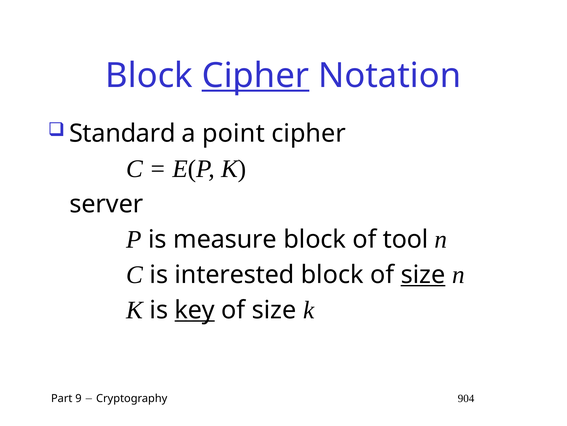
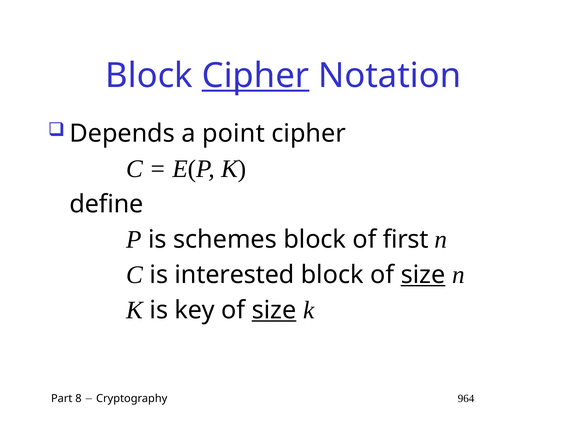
Standard: Standard -> Depends
server: server -> define
measure: measure -> schemes
tool: tool -> first
key underline: present -> none
size at (274, 310) underline: none -> present
9: 9 -> 8
904: 904 -> 964
